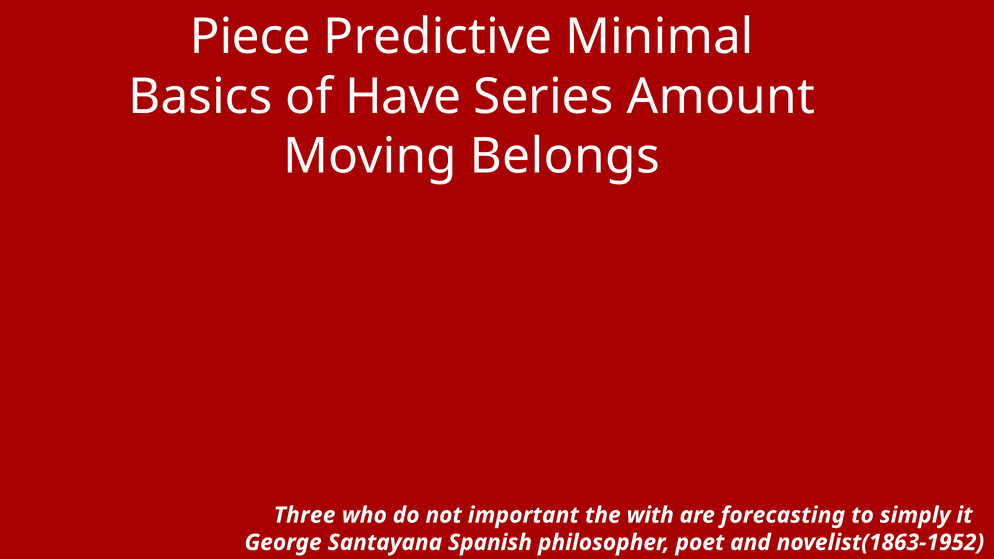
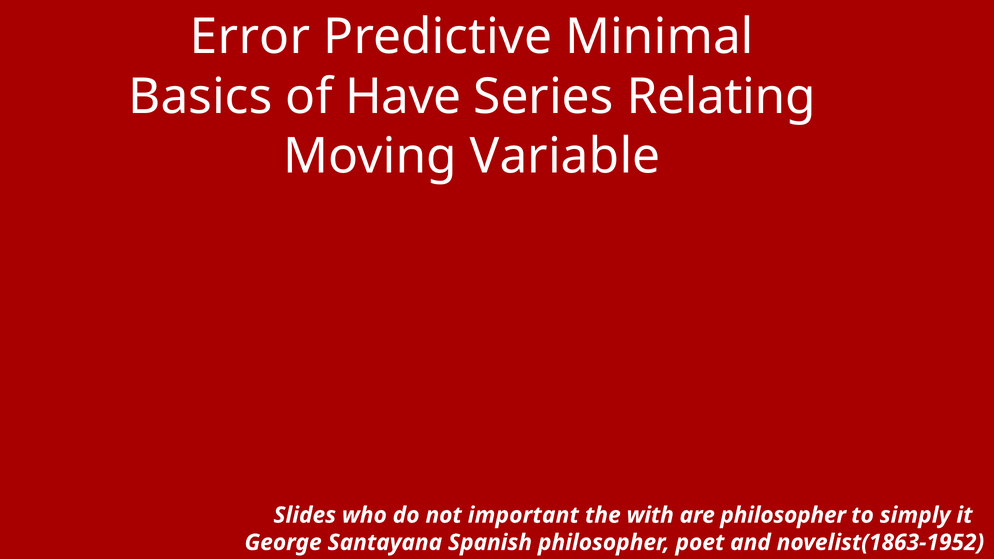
Piece: Piece -> Error
Amount: Amount -> Relating
Belongs: Belongs -> Variable
Three: Three -> Slides
are forecasting: forecasting -> philosopher
